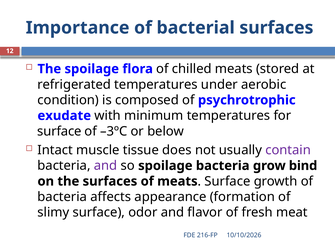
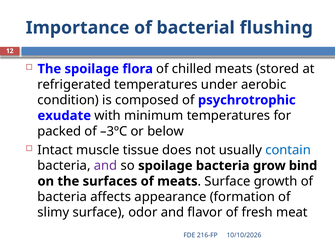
bacterial surfaces: surfaces -> flushing
surface at (59, 131): surface -> packed
contain colour: purple -> blue
